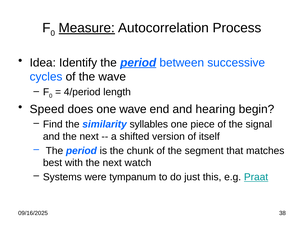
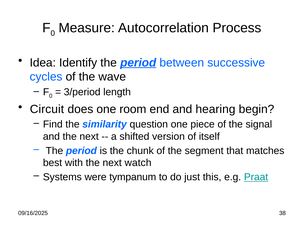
Measure underline: present -> none
4/period: 4/period -> 3/period
Speed: Speed -> Circuit
one wave: wave -> room
syllables: syllables -> question
